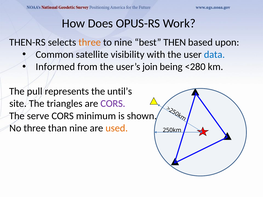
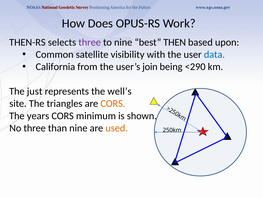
three at (90, 42) colour: orange -> purple
Informed: Informed -> California
<280: <280 -> <290
pull: pull -> just
until’s: until’s -> well’s
CORS at (113, 104) colour: purple -> orange
serve: serve -> years
